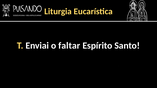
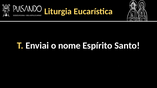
faltar: faltar -> nome
